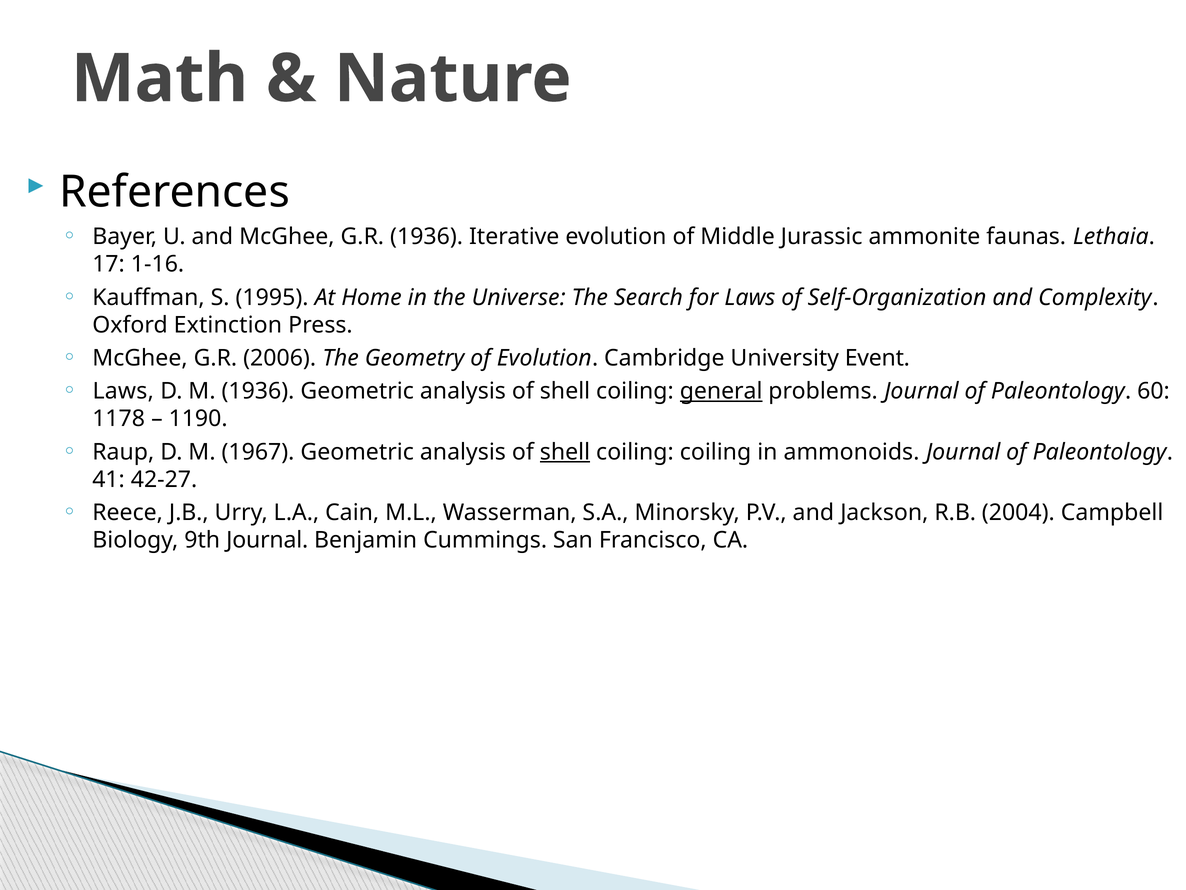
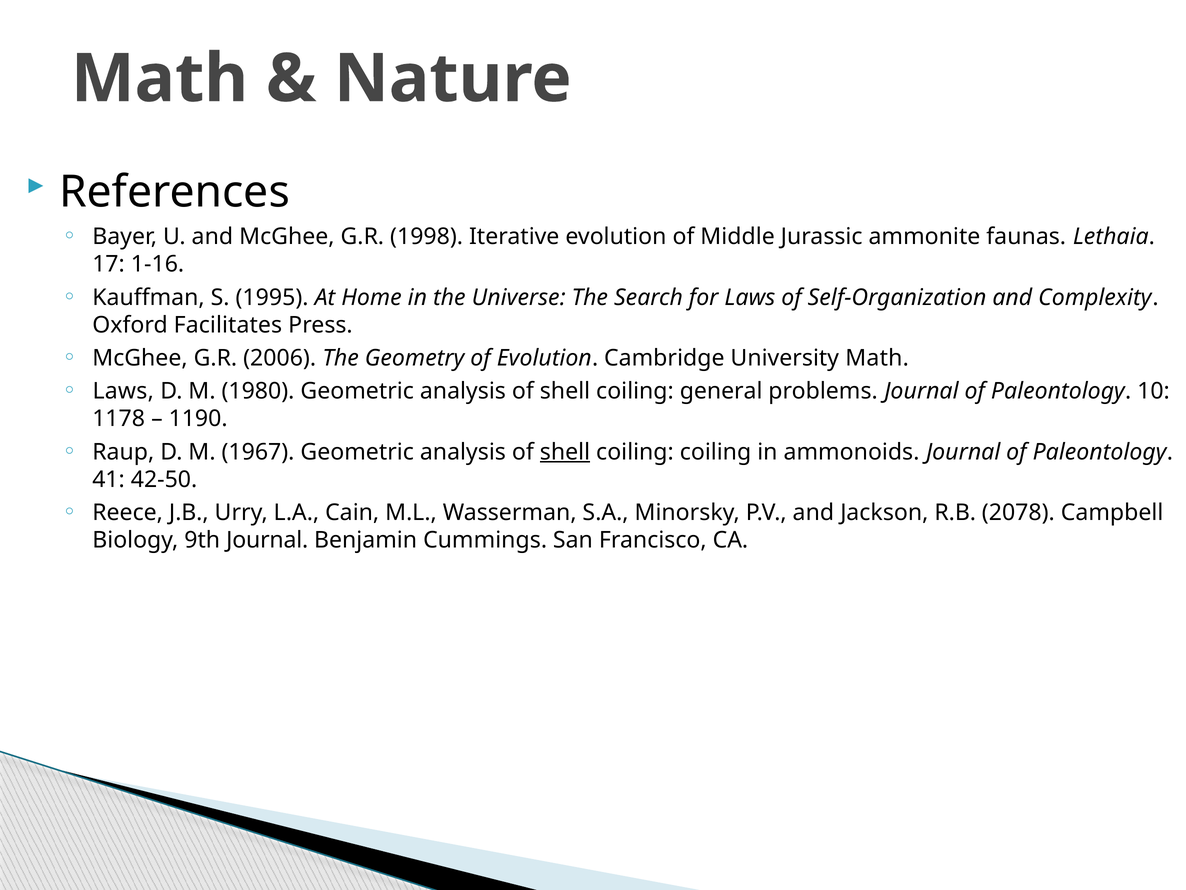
G.R 1936: 1936 -> 1998
Extinction: Extinction -> Facilitates
University Event: Event -> Math
M 1936: 1936 -> 1980
general underline: present -> none
60: 60 -> 10
42-27: 42-27 -> 42-50
2004: 2004 -> 2078
